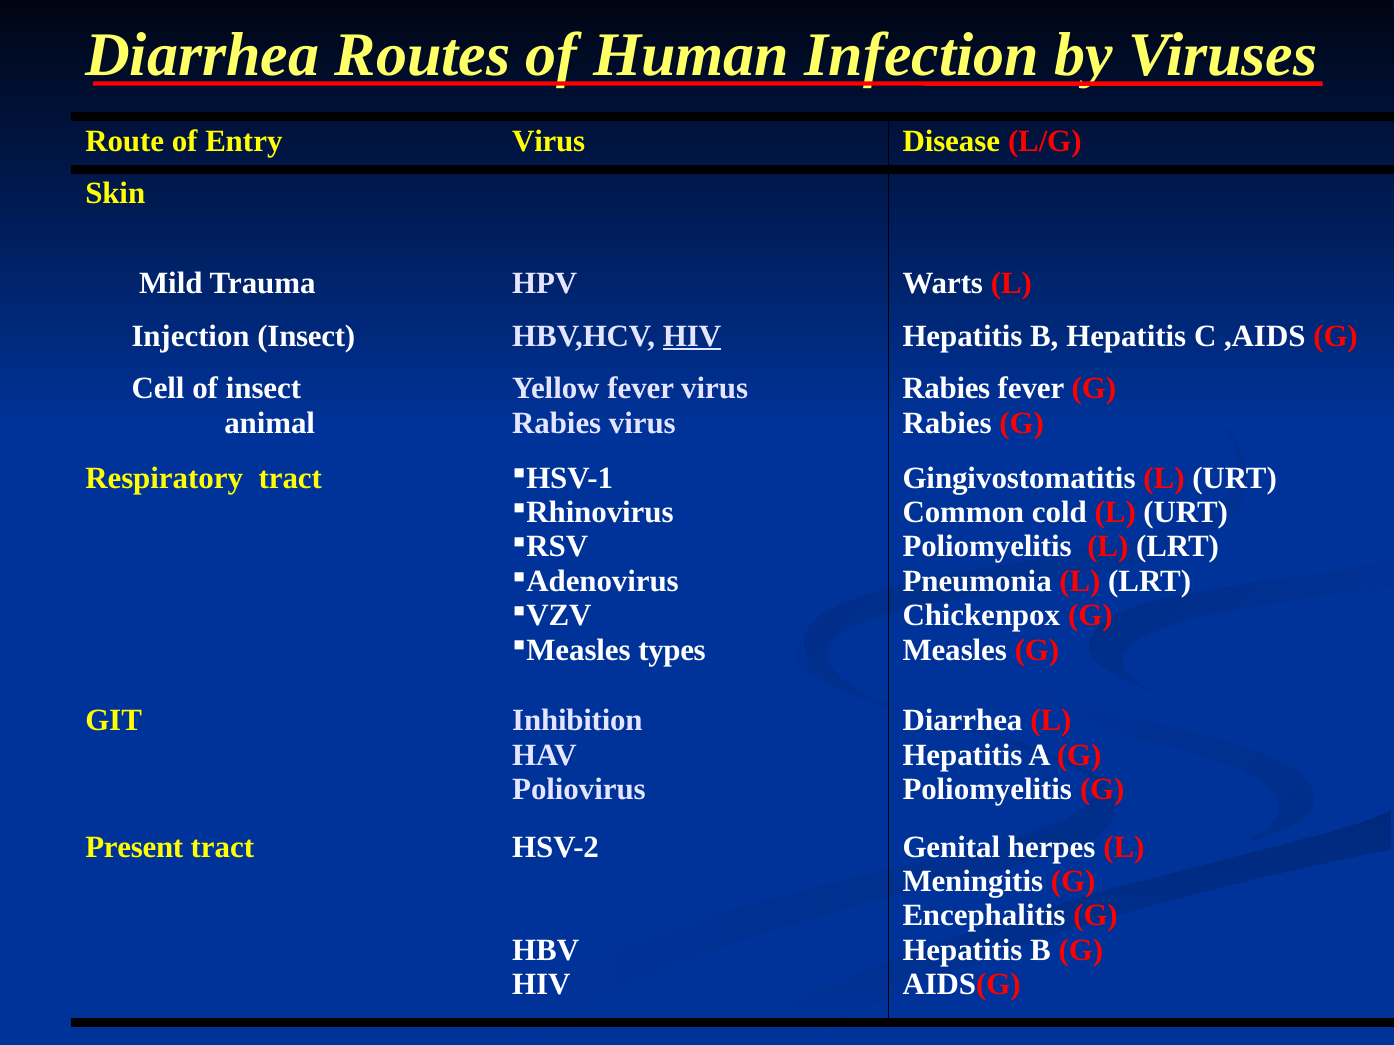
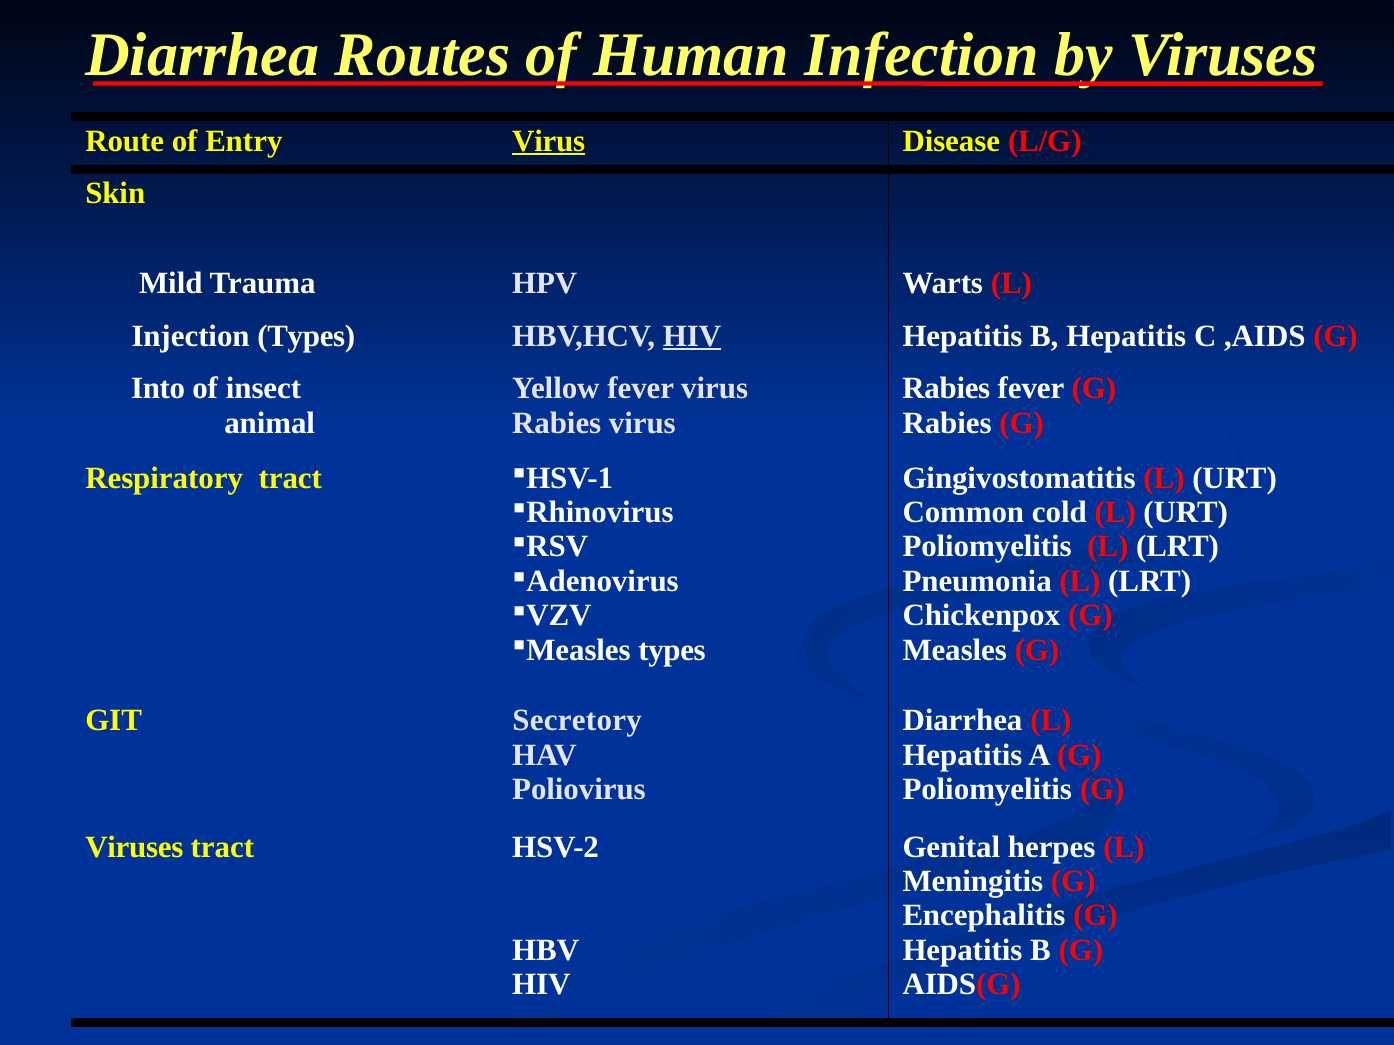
Virus at (549, 141) underline: none -> present
Injection Insect: Insect -> Types
Cell: Cell -> Into
Inhibition: Inhibition -> Secretory
Present at (134, 847): Present -> Viruses
